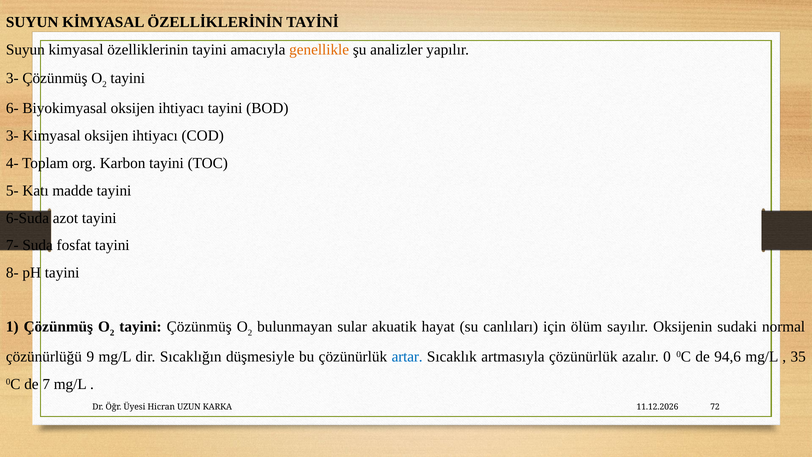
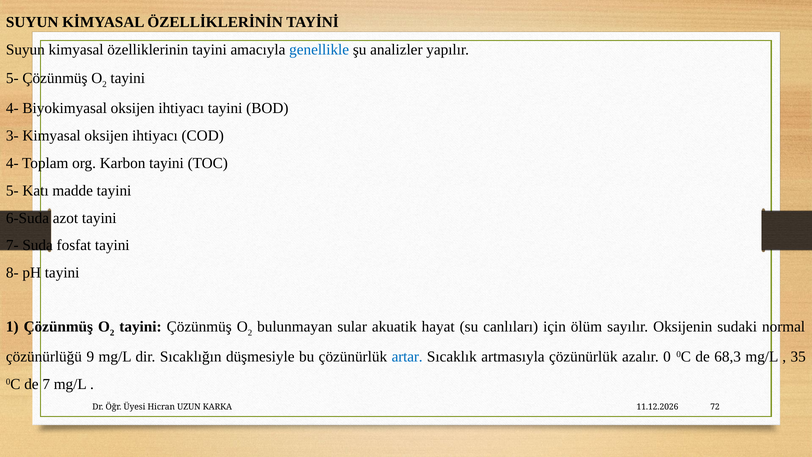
genellikle colour: orange -> blue
3- at (12, 78): 3- -> 5-
6- at (12, 108): 6- -> 4-
94,6: 94,6 -> 68,3
